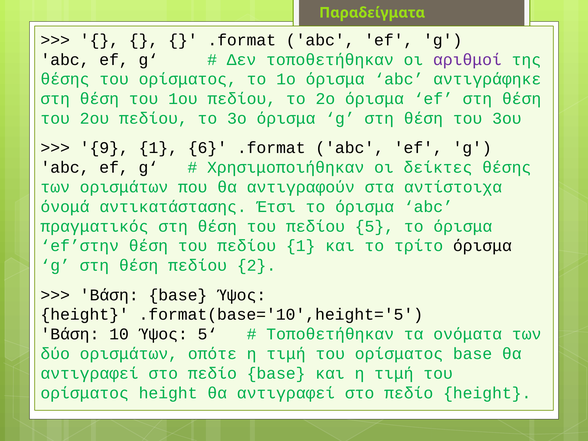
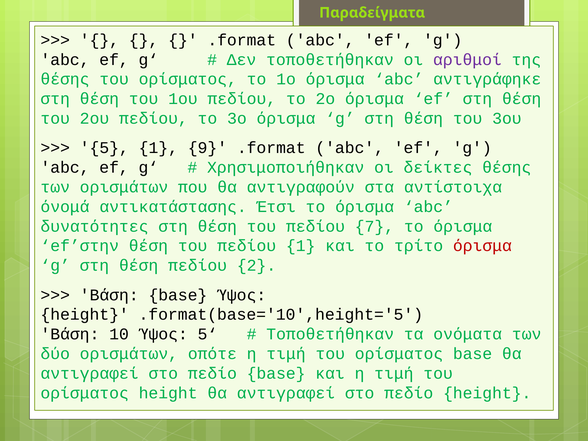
9: 9 -> 5
6: 6 -> 9
πραγματικός: πραγματικός -> δυνατότητες
5: 5 -> 7
όρισμα at (482, 246) colour: black -> red
